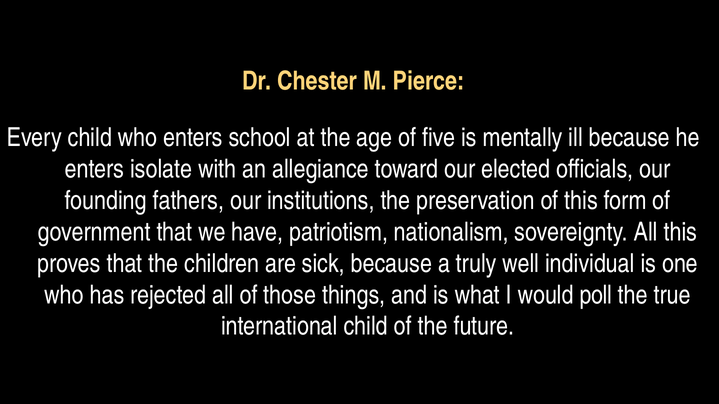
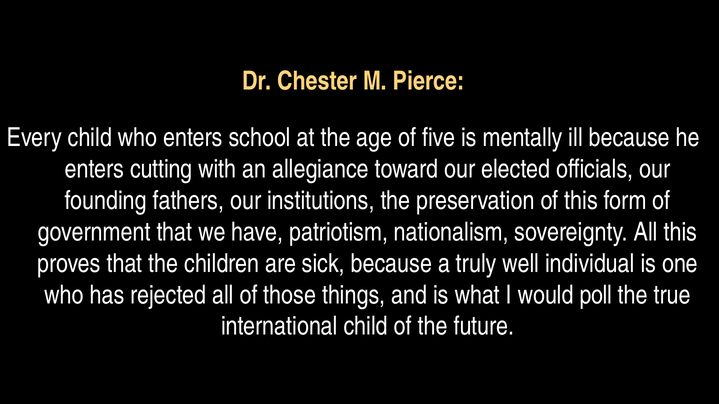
isolate: isolate -> cutting
